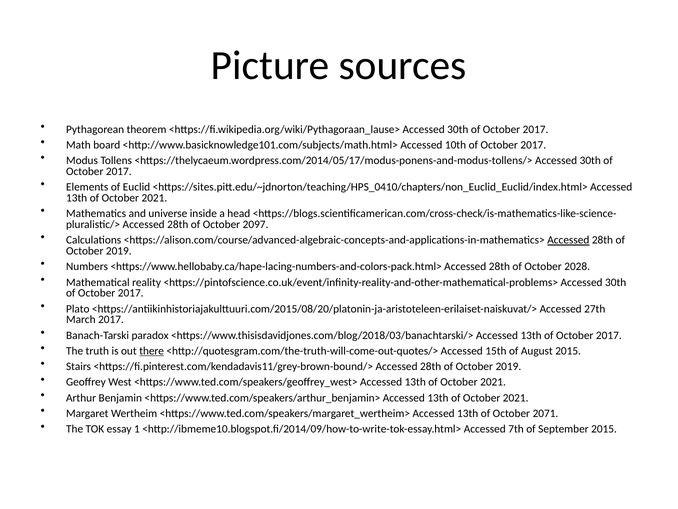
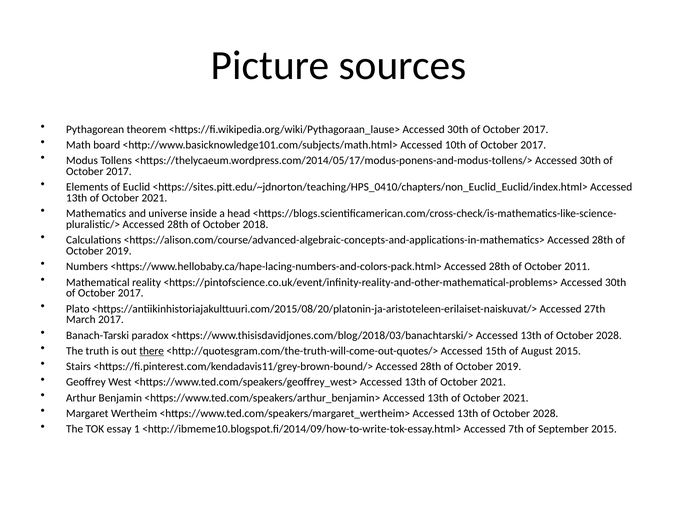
2097: 2097 -> 2018
Accessed at (568, 240) underline: present -> none
2028: 2028 -> 2011
2017 at (609, 335): 2017 -> 2028
2071 at (545, 413): 2071 -> 2028
